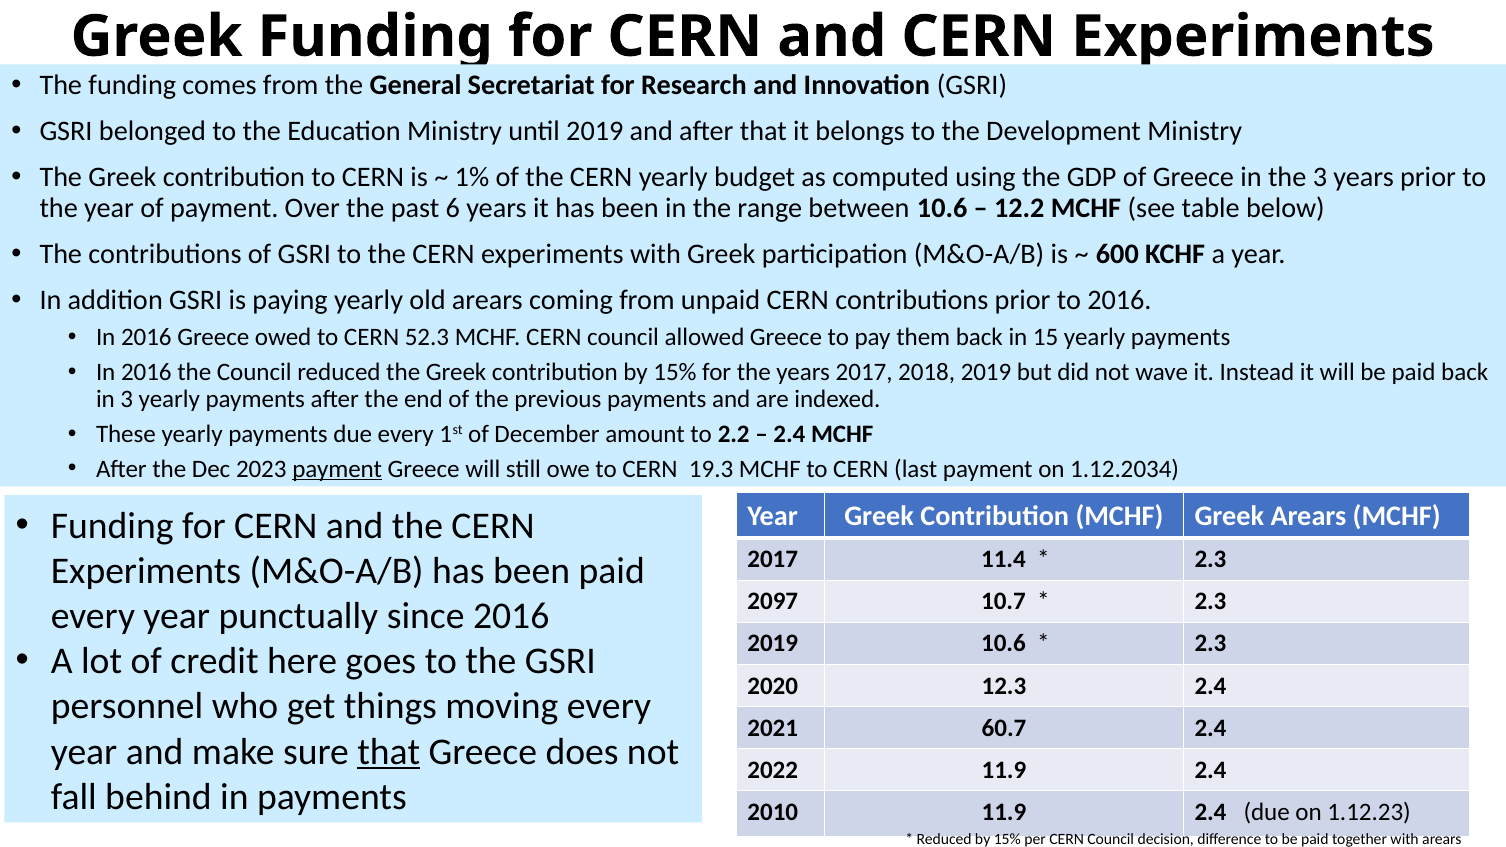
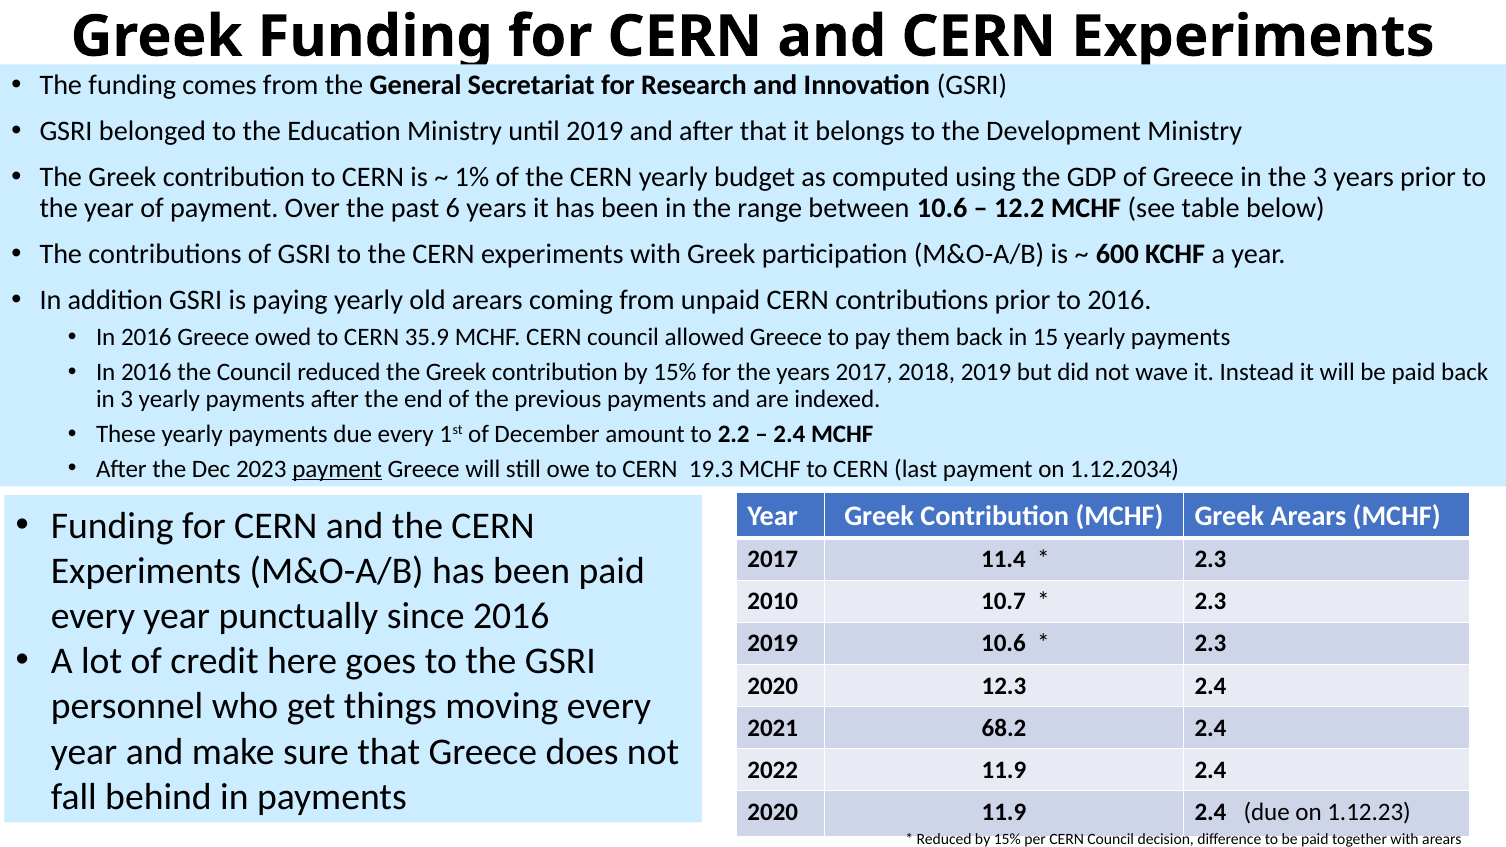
52.3: 52.3 -> 35.9
2097: 2097 -> 2010
60.7: 60.7 -> 68.2
that at (389, 752) underline: present -> none
2010 at (773, 812): 2010 -> 2020
